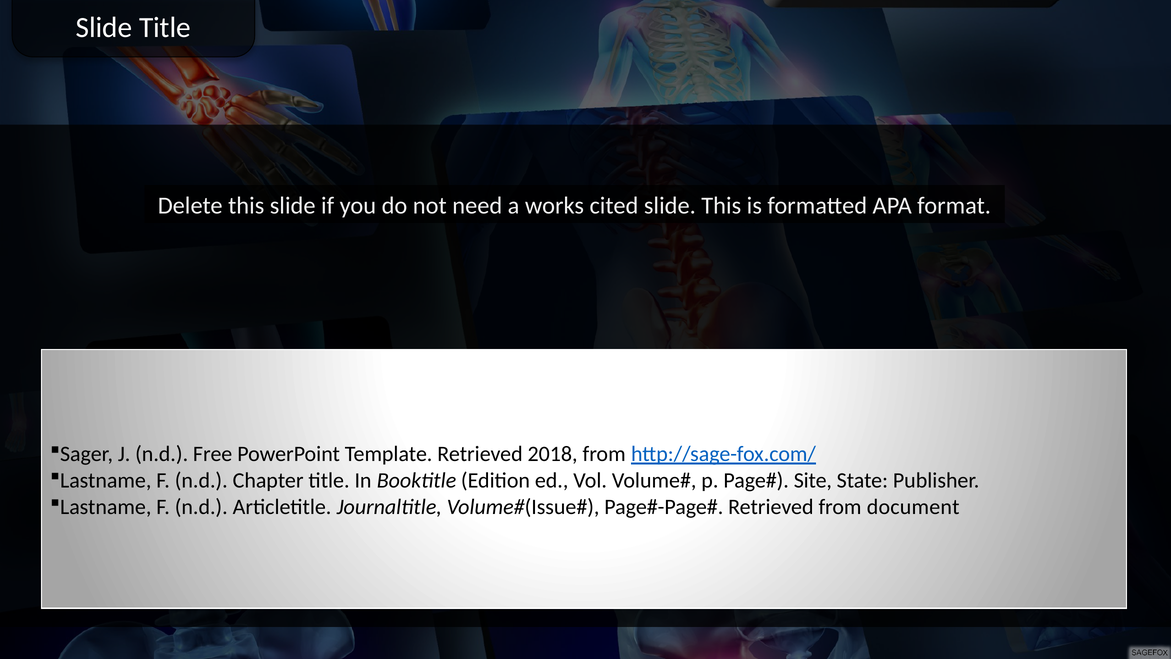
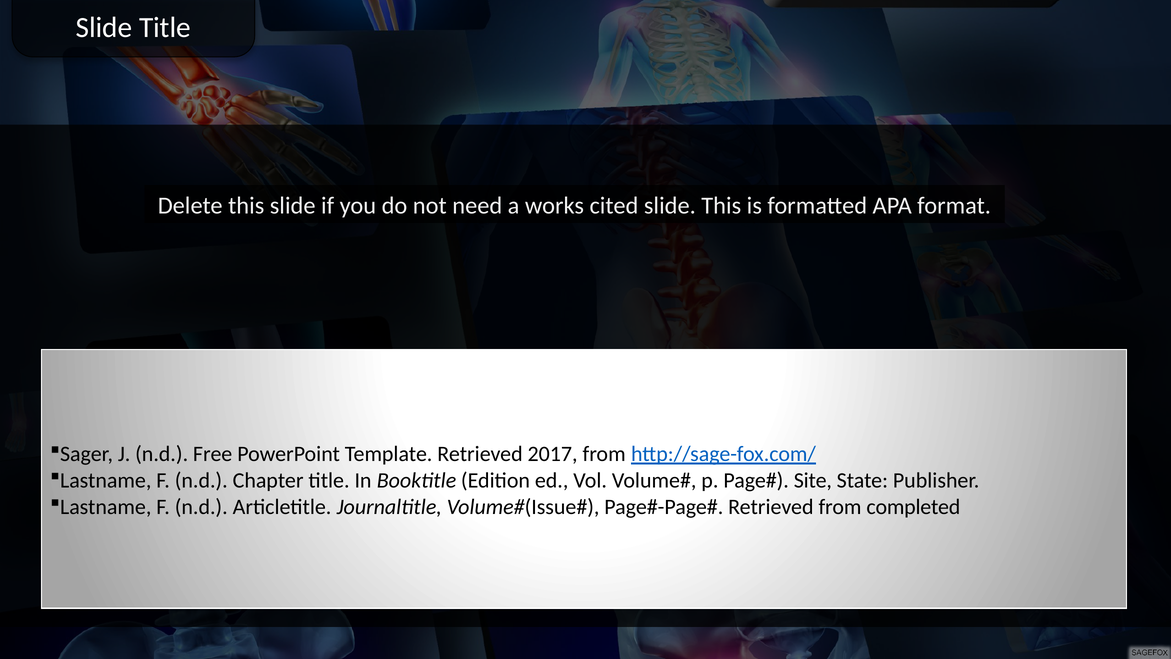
2018: 2018 -> 2017
document: document -> completed
